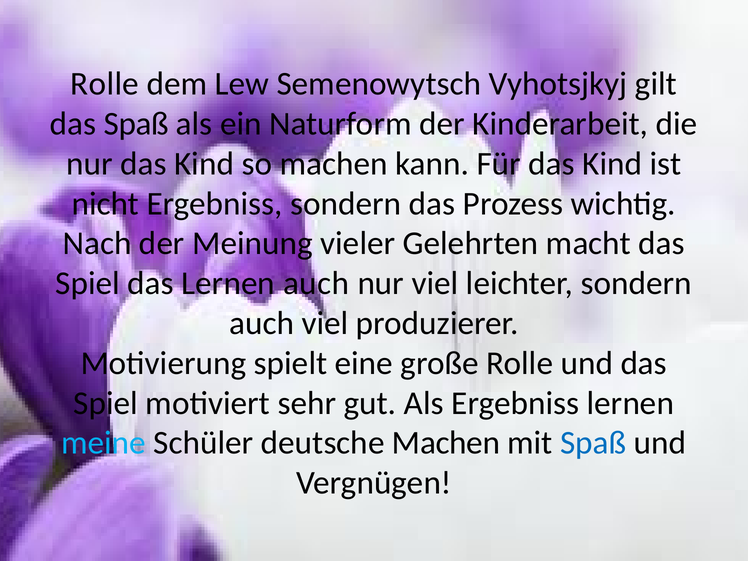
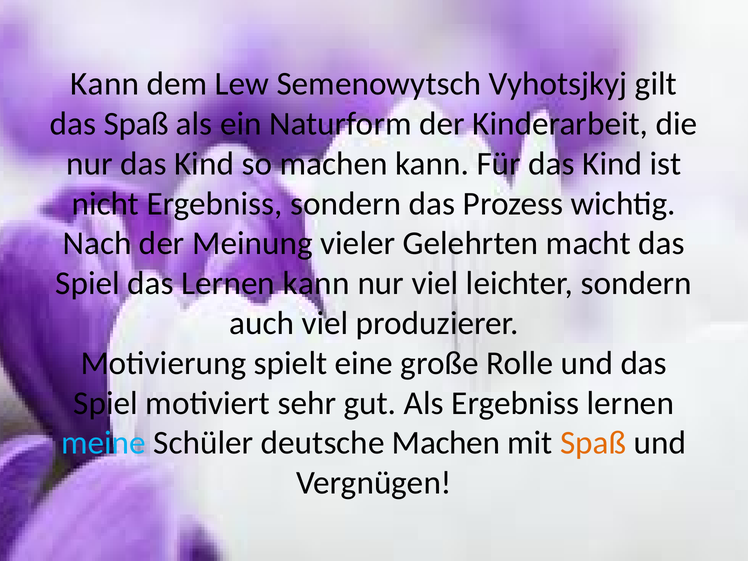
Rolle at (105, 84): Rolle -> Kann
Lernen auch: auch -> kann
Spaß at (593, 443) colour: blue -> orange
